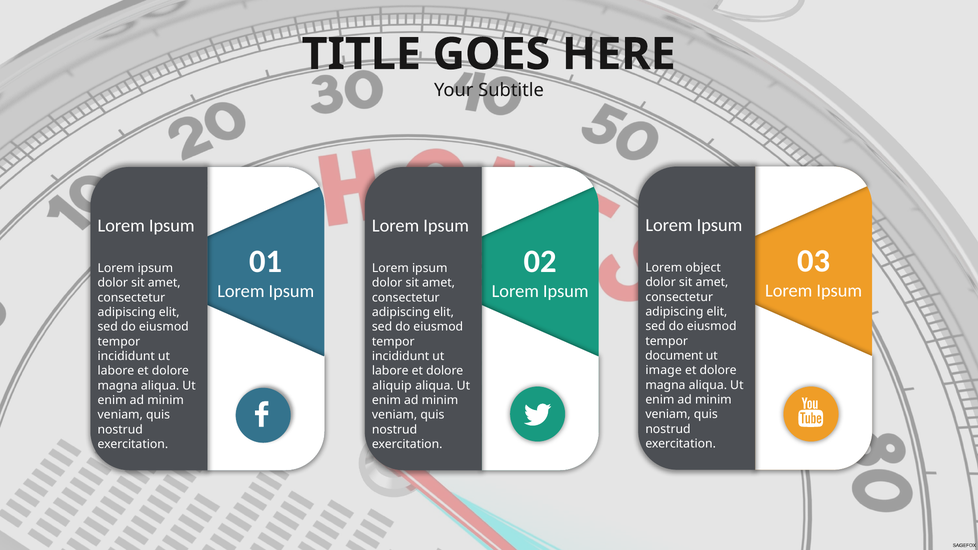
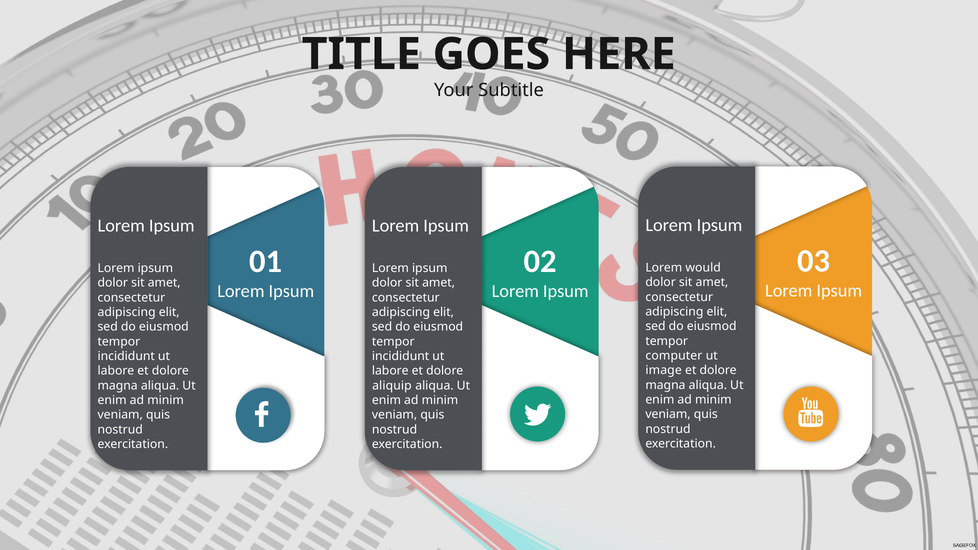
object: object -> would
document: document -> computer
